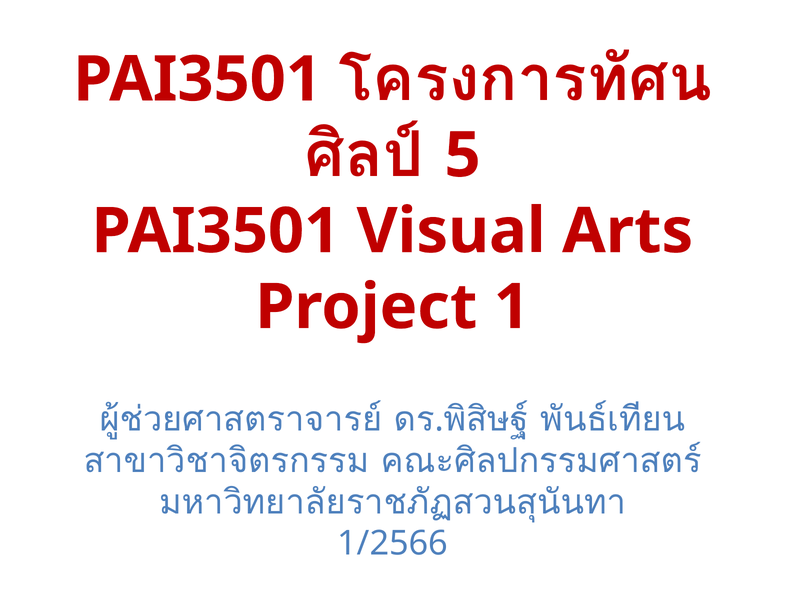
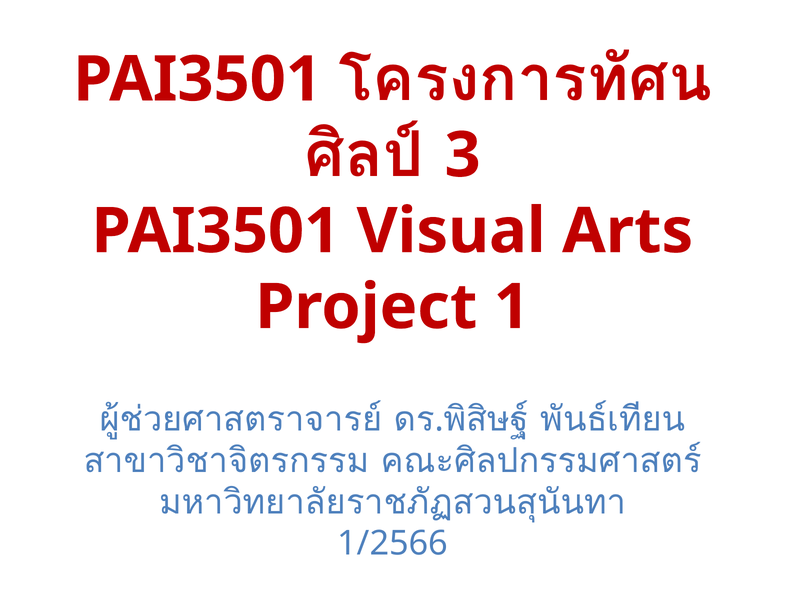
5: 5 -> 3
